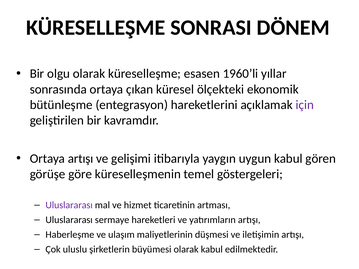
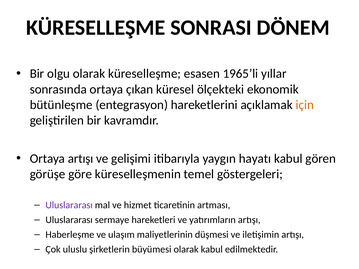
1960’li: 1960’li -> 1965’li
için colour: purple -> orange
uygun: uygun -> hayatı
